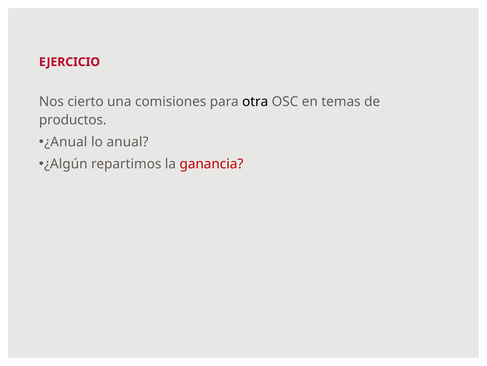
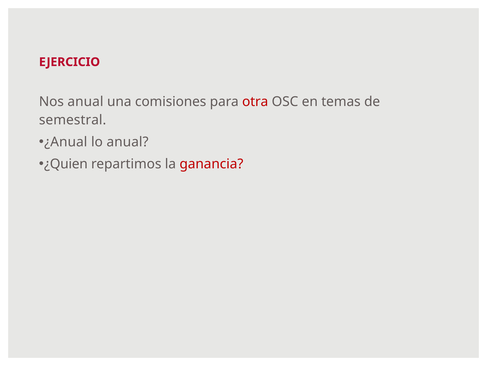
Nos cierto: cierto -> anual
otra colour: black -> red
productos: productos -> semestral
¿Algún: ¿Algún -> ¿Quien
